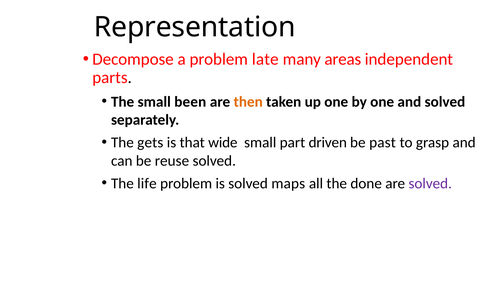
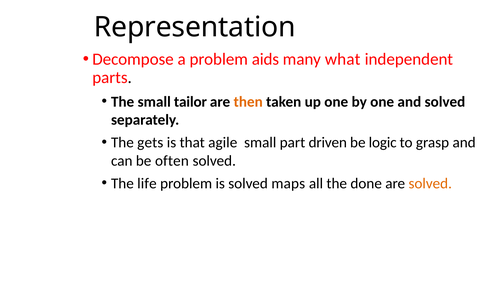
late: late -> aids
areas: areas -> what
been: been -> tailor
wide: wide -> agile
past: past -> logic
reuse: reuse -> often
solved at (430, 184) colour: purple -> orange
